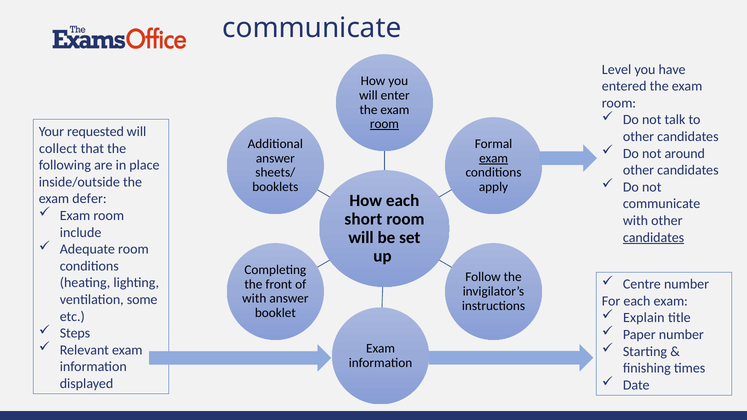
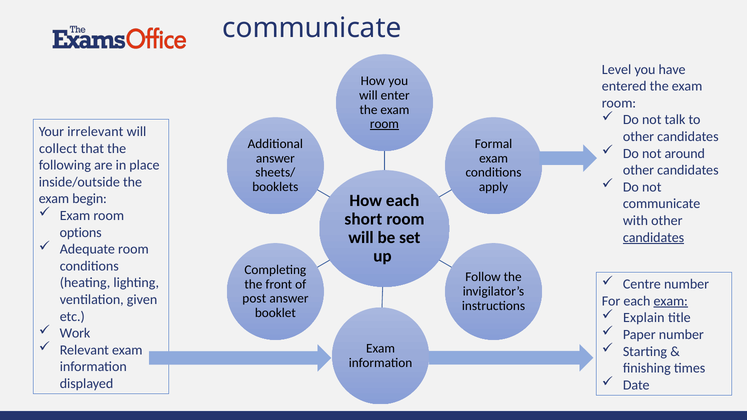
requested: requested -> irrelevant
exam at (494, 158) underline: present -> none
defer: defer -> begin
include: include -> options
with at (254, 299): with -> post
some: some -> given
exam at (671, 301) underline: none -> present
Steps: Steps -> Work
